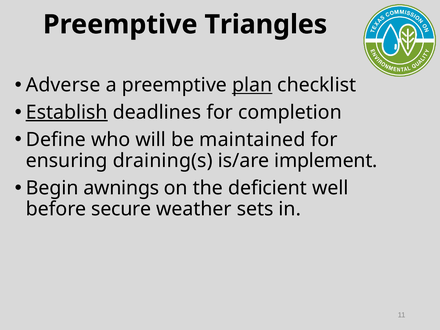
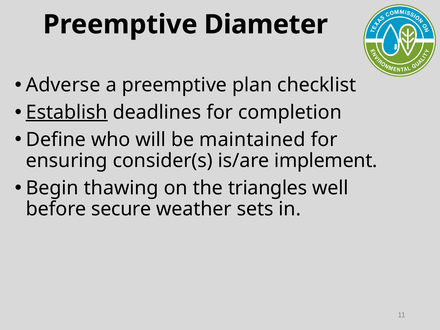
Triangles: Triangles -> Diameter
plan underline: present -> none
draining(s: draining(s -> consider(s
awnings: awnings -> thawing
deficient: deficient -> triangles
